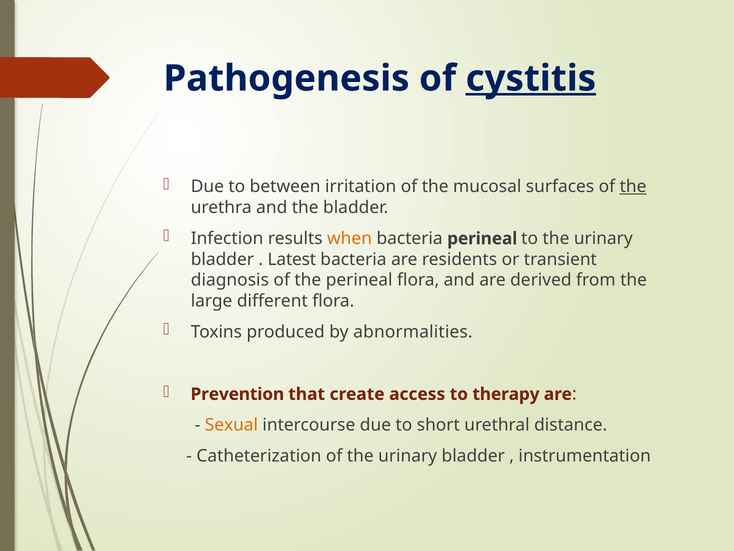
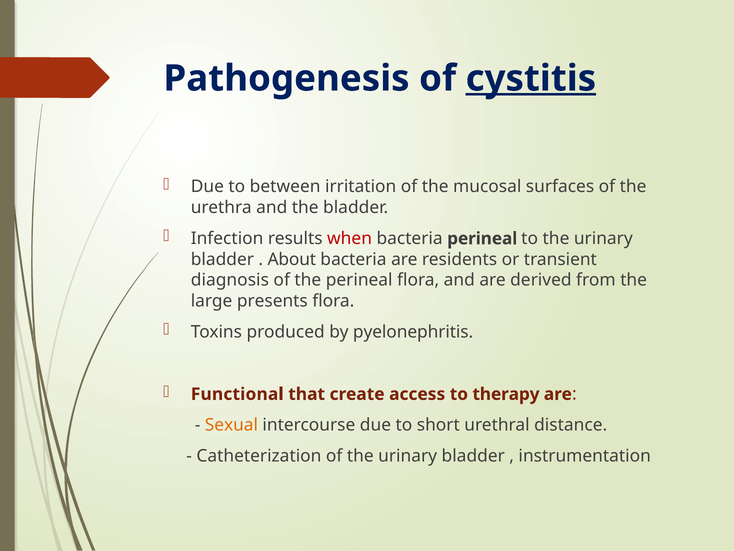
the at (633, 187) underline: present -> none
when colour: orange -> red
Latest: Latest -> About
different: different -> presents
abnormalities: abnormalities -> pyelonephritis
Prevention: Prevention -> Functional
